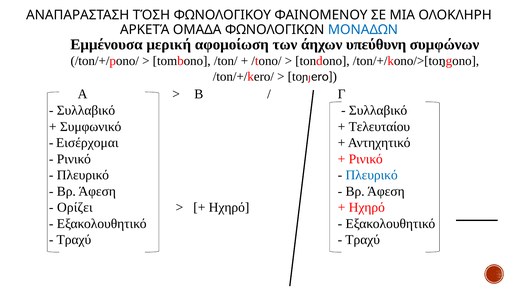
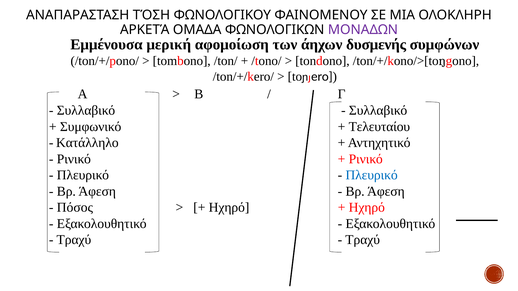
ΜΟΝΑΔΩΝ colour: blue -> purple
υπεύθυνη: υπεύθυνη -> δυσμενής
Εισέρχομαι: Εισέρχομαι -> Κατάλληλο
Ορίζει: Ορίζει -> Πόσος
